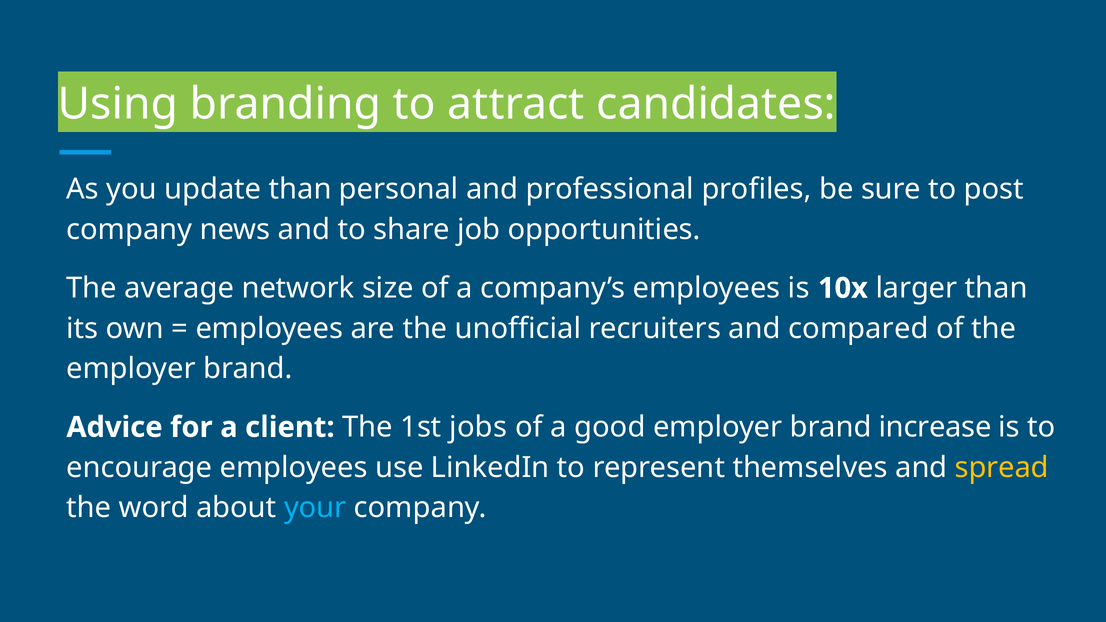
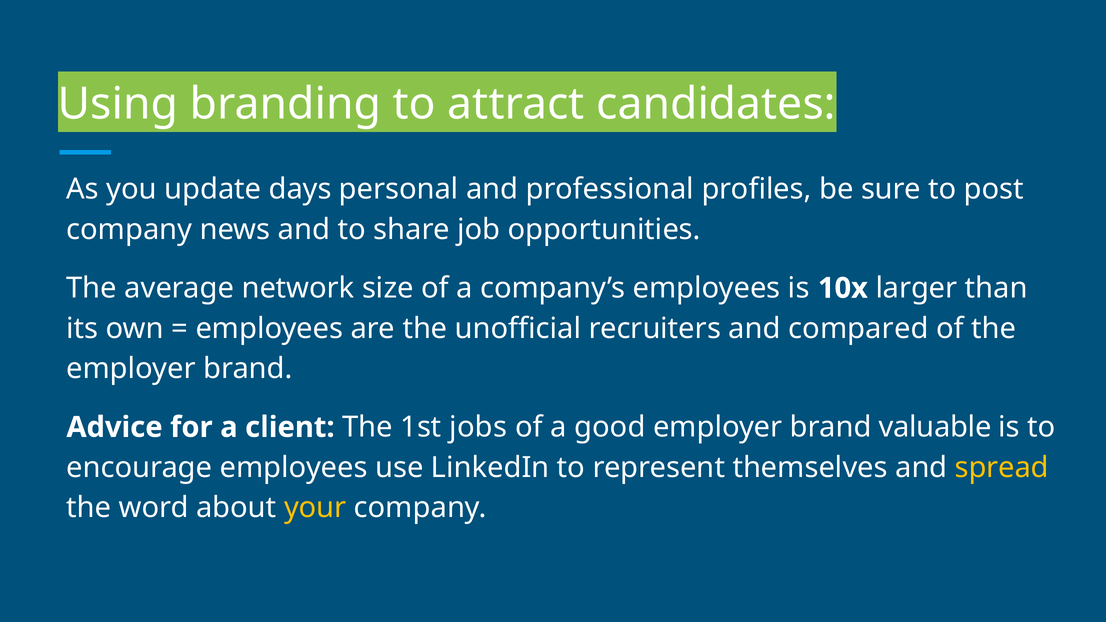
update than: than -> days
increase: increase -> valuable
your colour: light blue -> yellow
